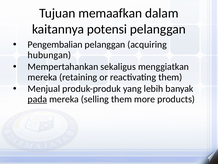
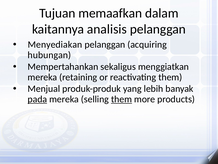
potensi: potensi -> analisis
Pengembalian: Pengembalian -> Menyediakan
them at (121, 99) underline: none -> present
